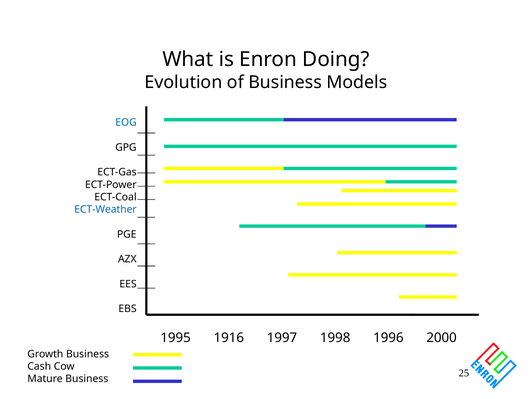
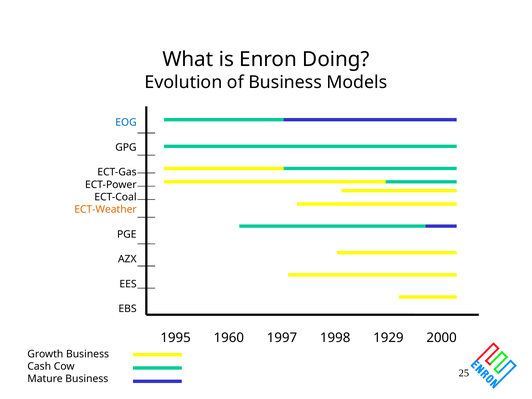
ECT-Weather colour: blue -> orange
1916: 1916 -> 1960
1996: 1996 -> 1929
